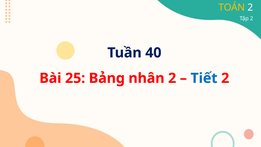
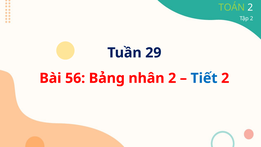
TOÁN colour: yellow -> light green
40: 40 -> 29
25: 25 -> 56
